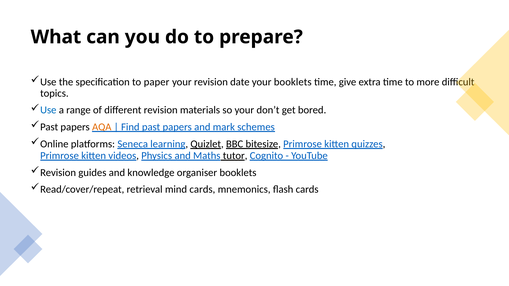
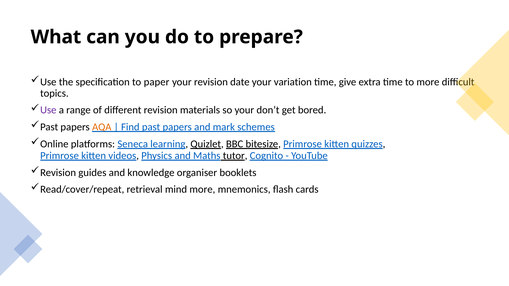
your booklets: booklets -> variation
Use at (48, 110) colour: blue -> purple
mind cards: cards -> more
